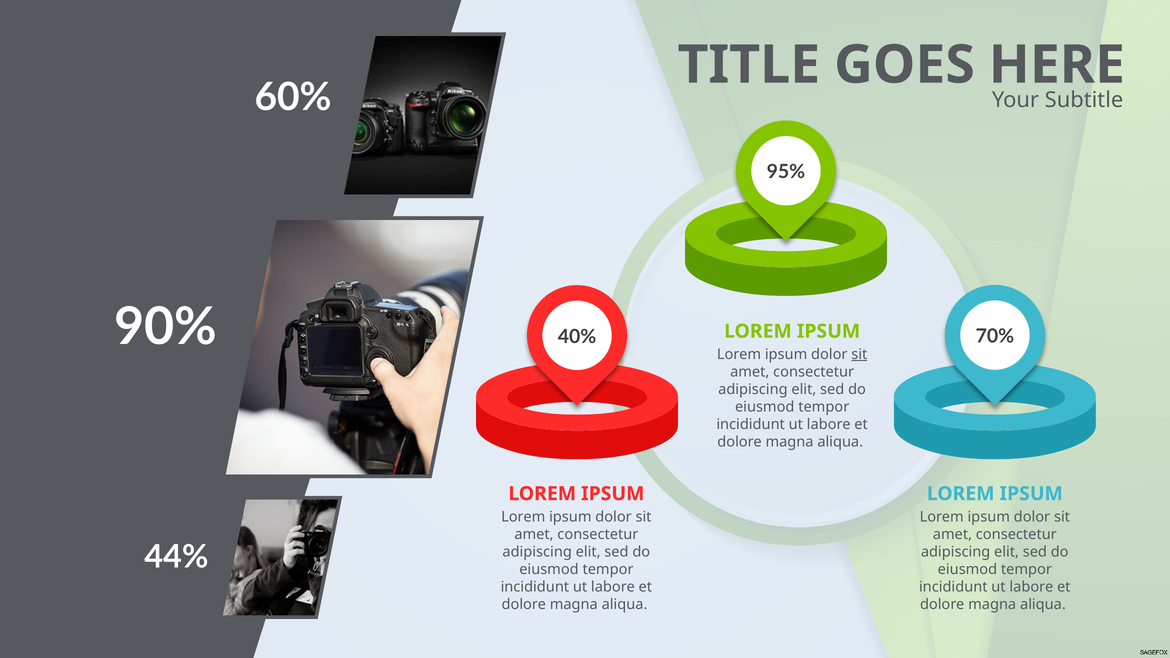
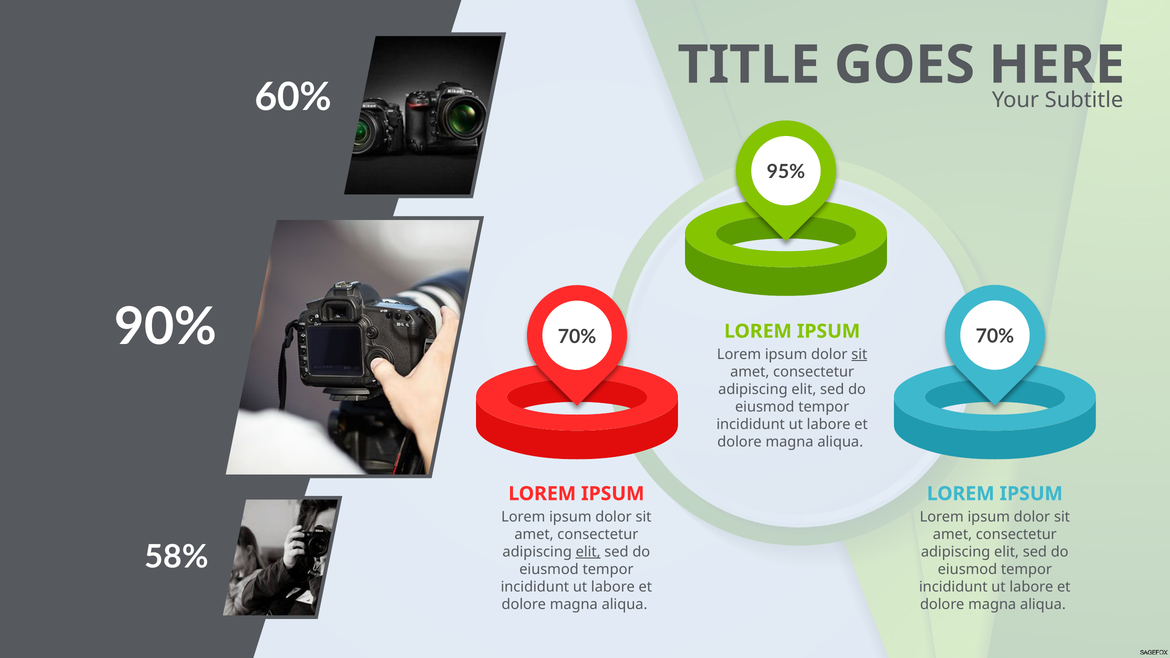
40% at (577, 337): 40% -> 70%
44%: 44% -> 58%
elit at (588, 552) underline: none -> present
